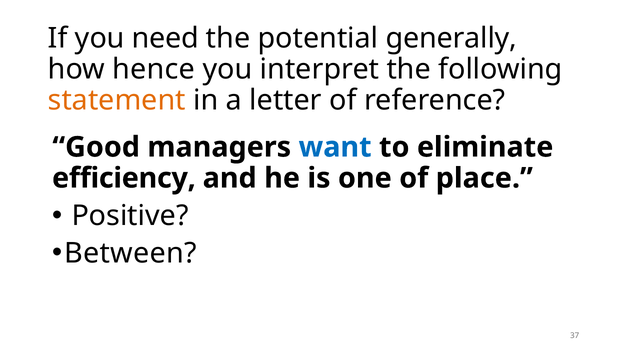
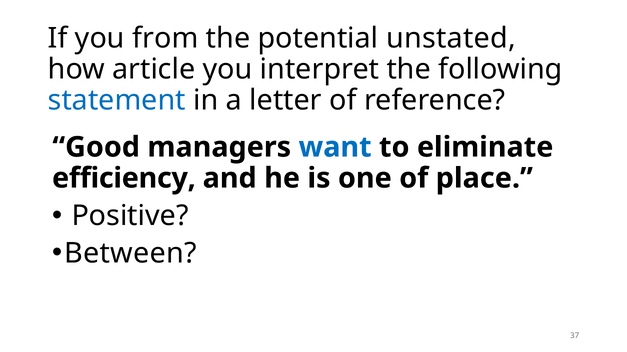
need: need -> from
generally: generally -> unstated
hence: hence -> article
statement colour: orange -> blue
